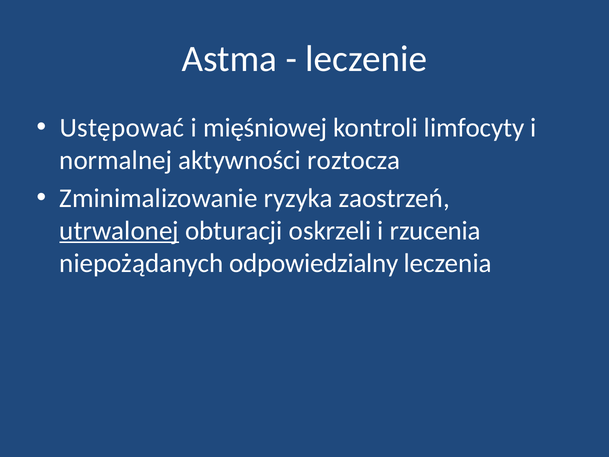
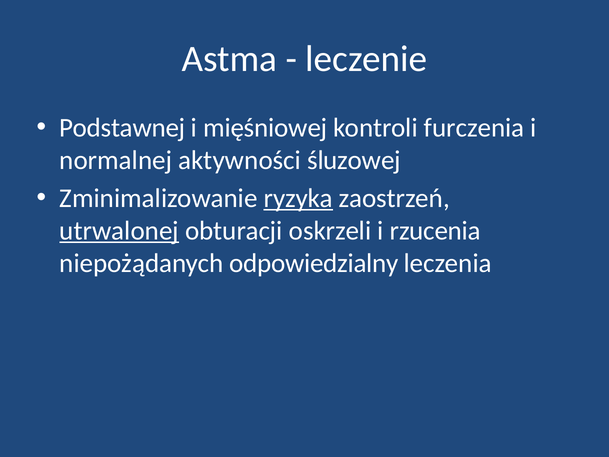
Ustępować: Ustępować -> Podstawnej
limfocyty: limfocyty -> furczenia
roztocza: roztocza -> śluzowej
ryzyka underline: none -> present
